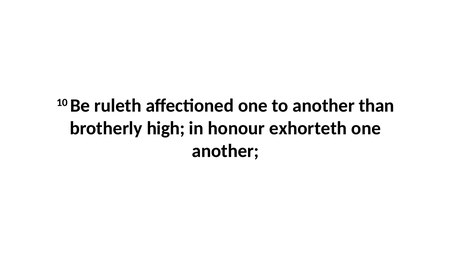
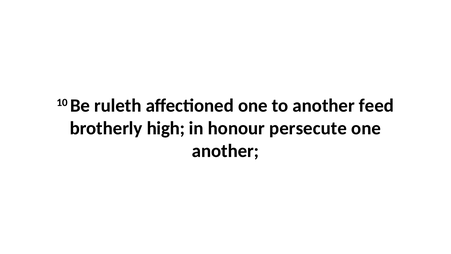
than: than -> feed
exhorteth: exhorteth -> persecute
